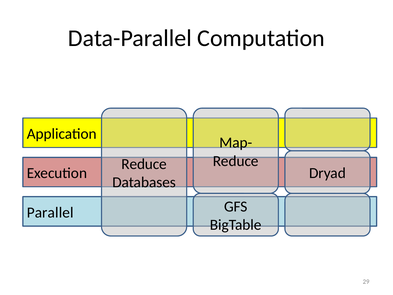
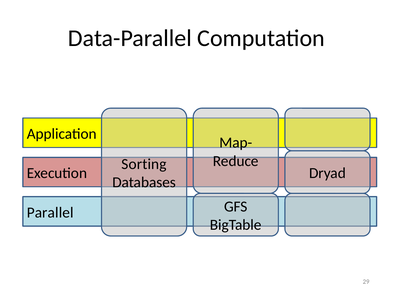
Reduce at (144, 164): Reduce -> Sorting
